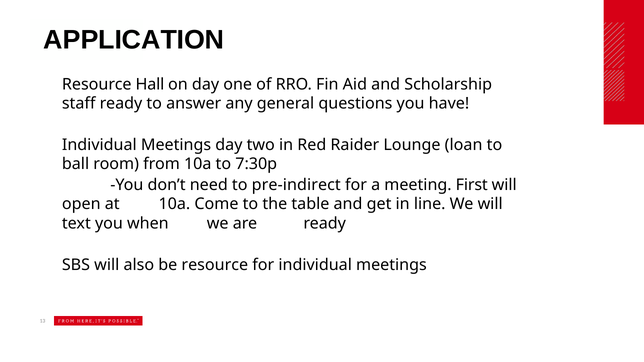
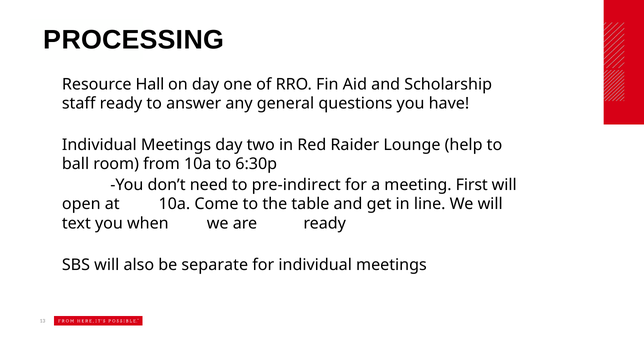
APPLICATION: APPLICATION -> PROCESSING
loan: loan -> help
7:30p: 7:30p -> 6:30p
be resource: resource -> separate
